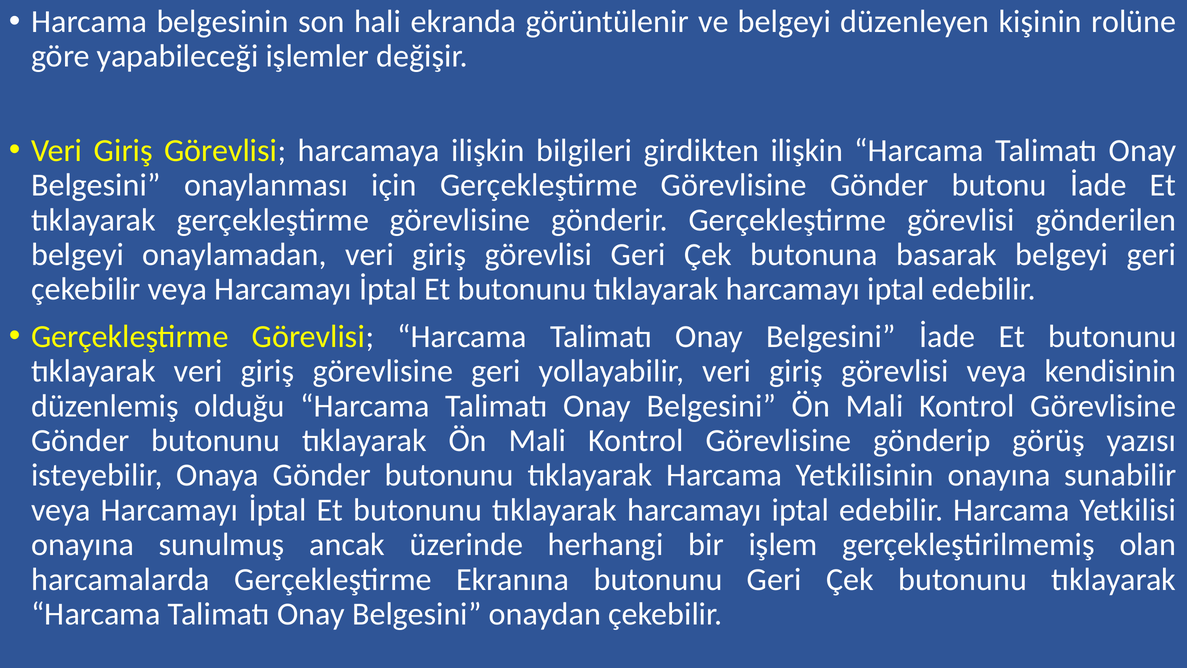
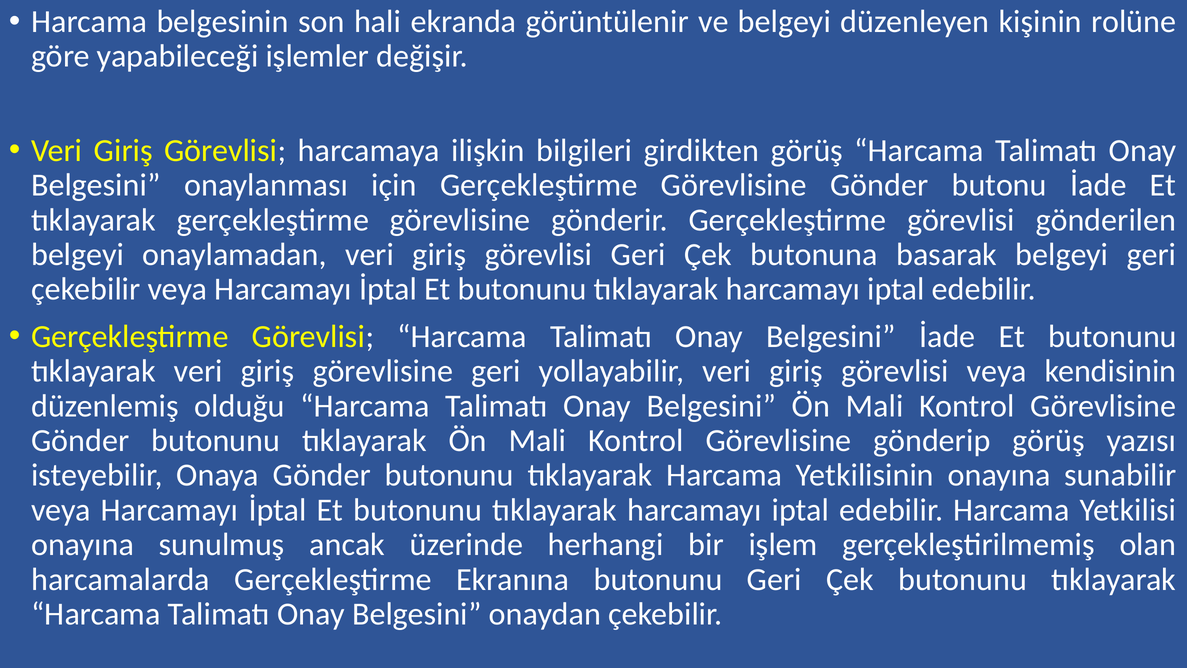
girdikten ilişkin: ilişkin -> görüş
